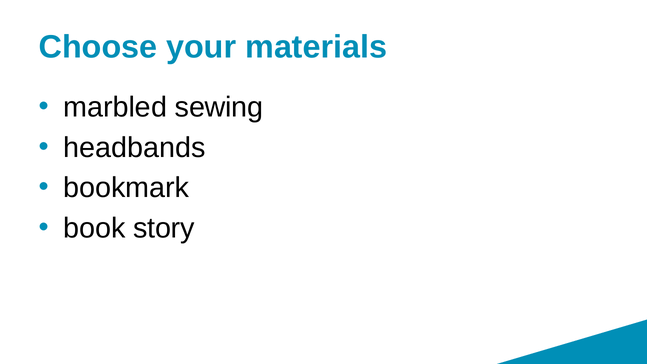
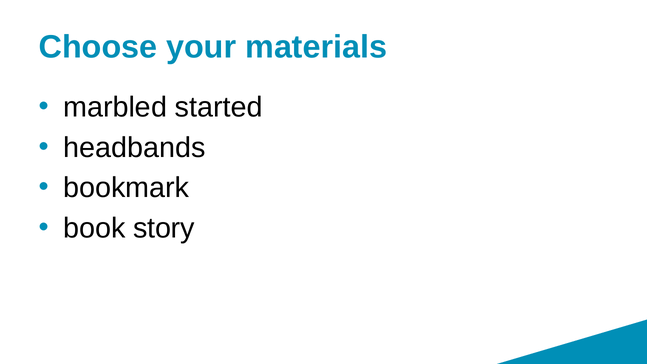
sewing: sewing -> started
